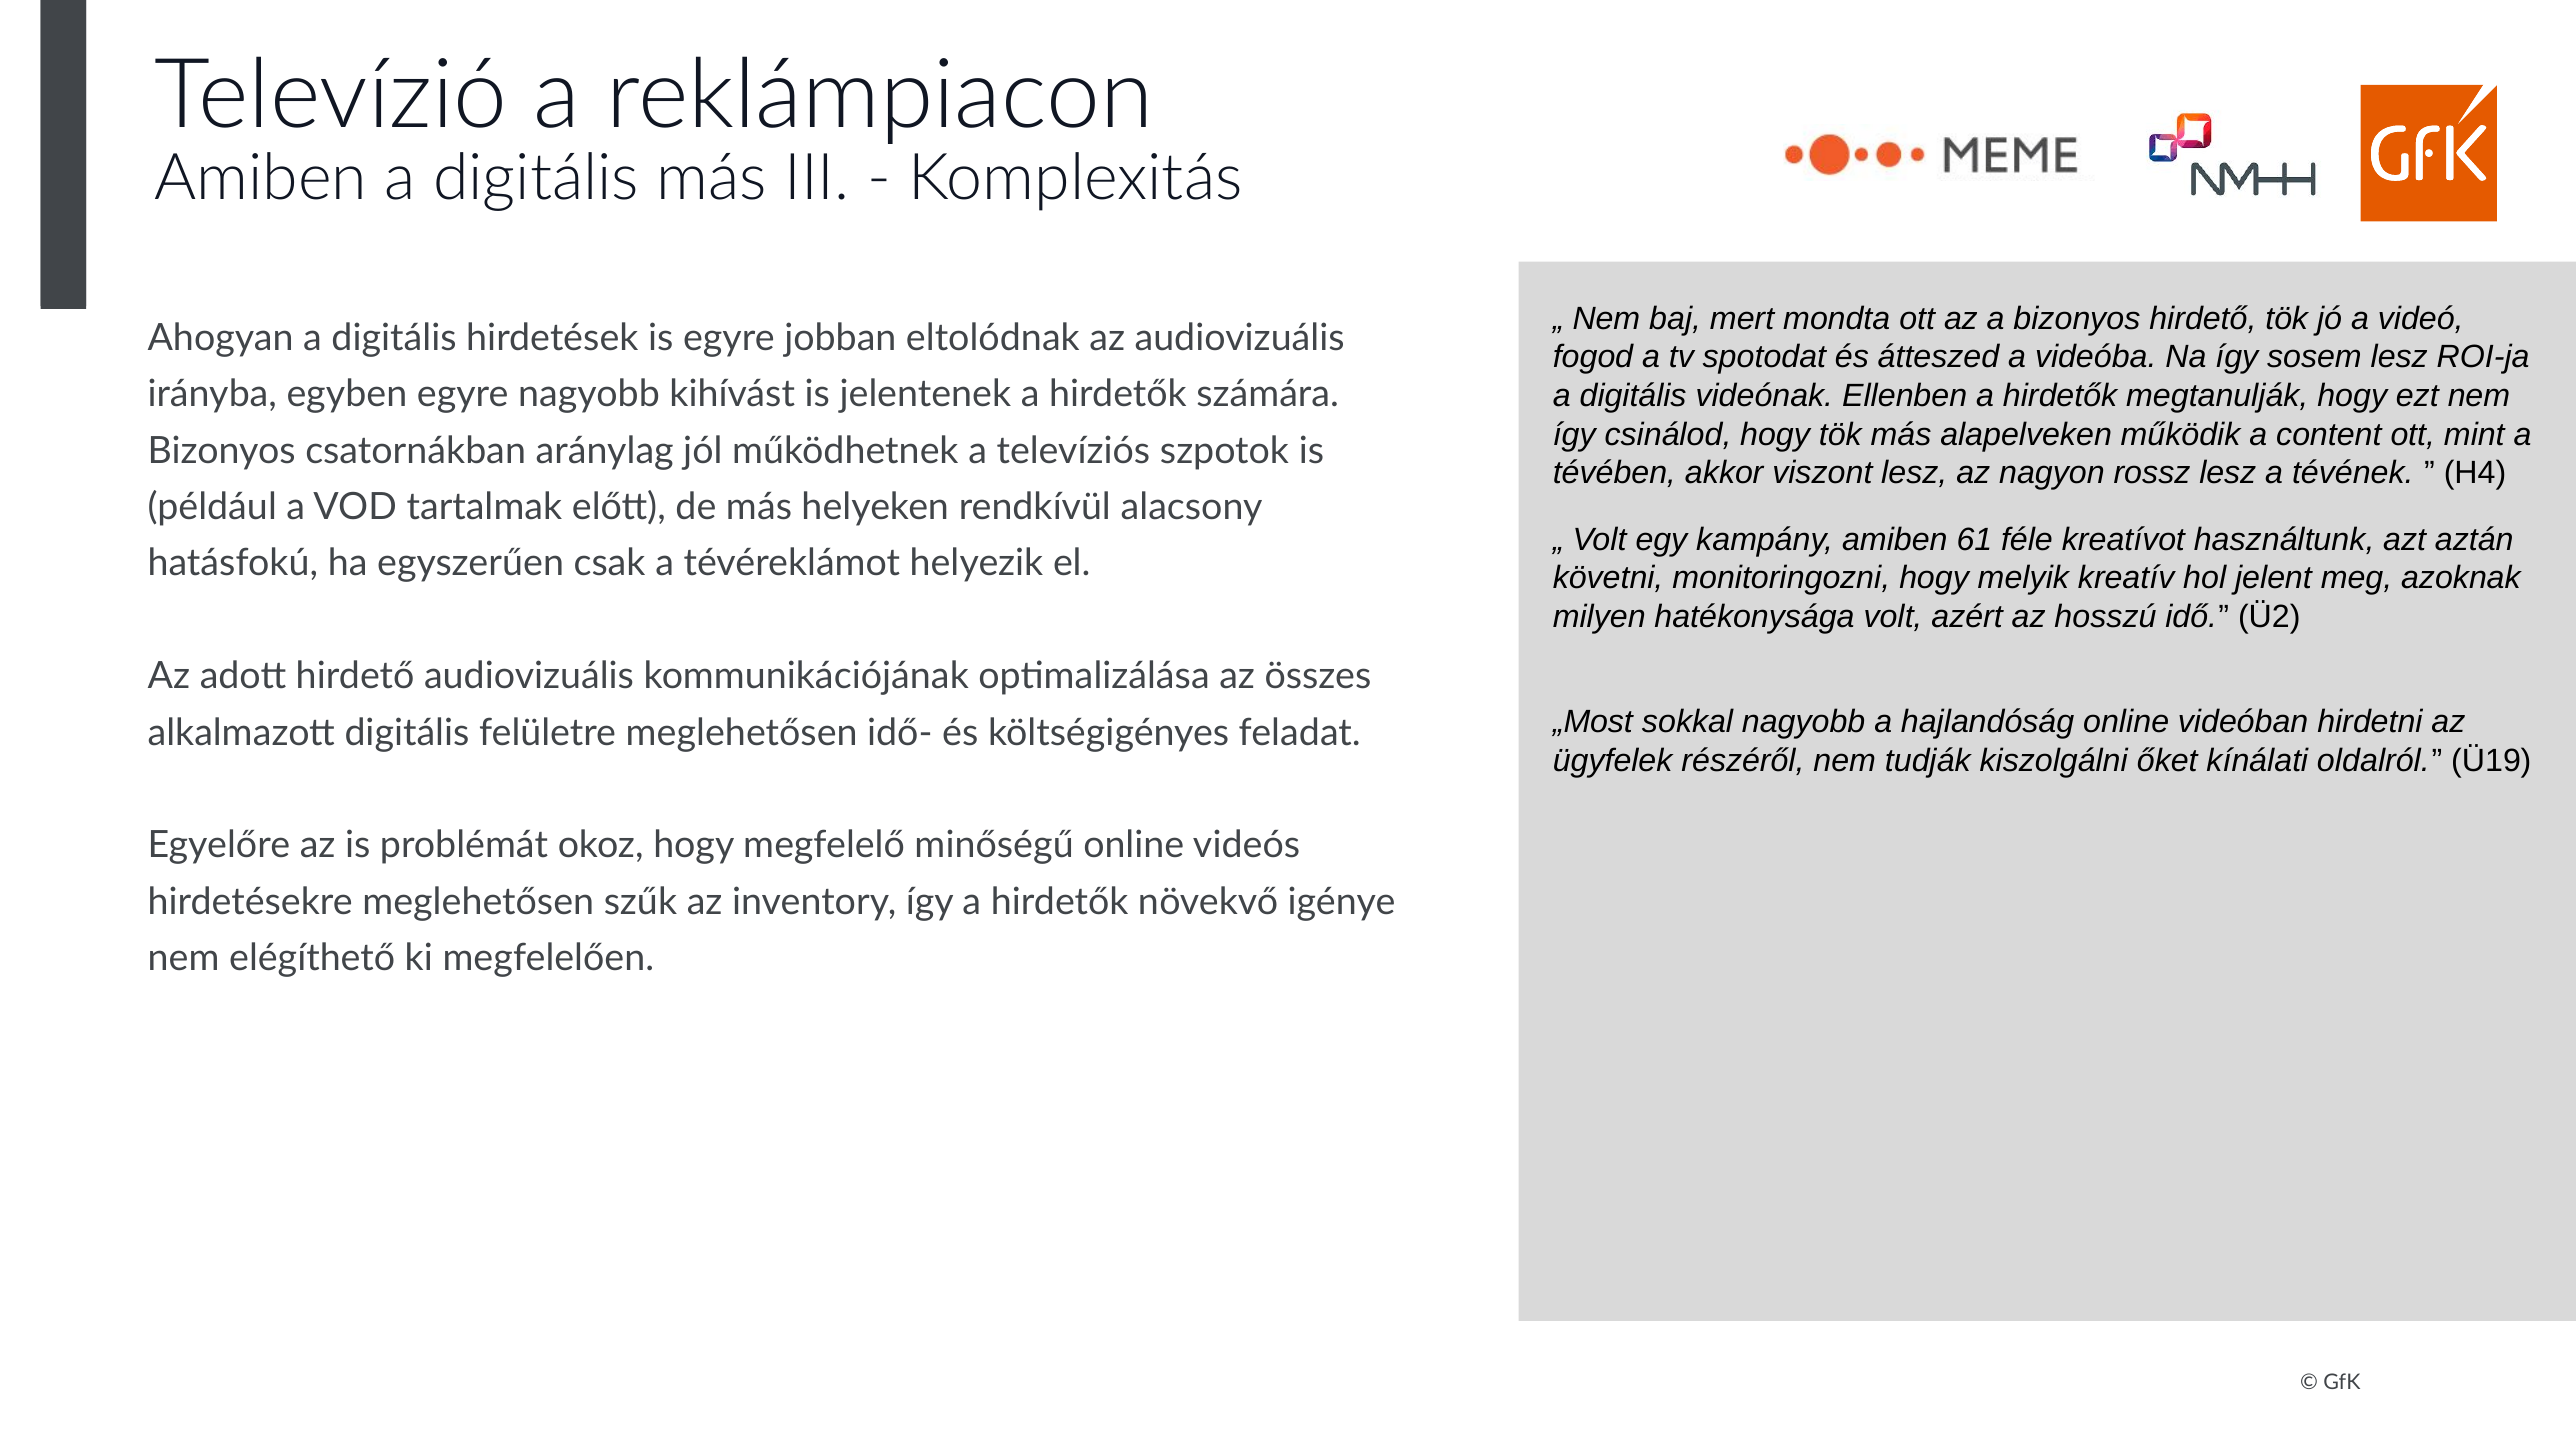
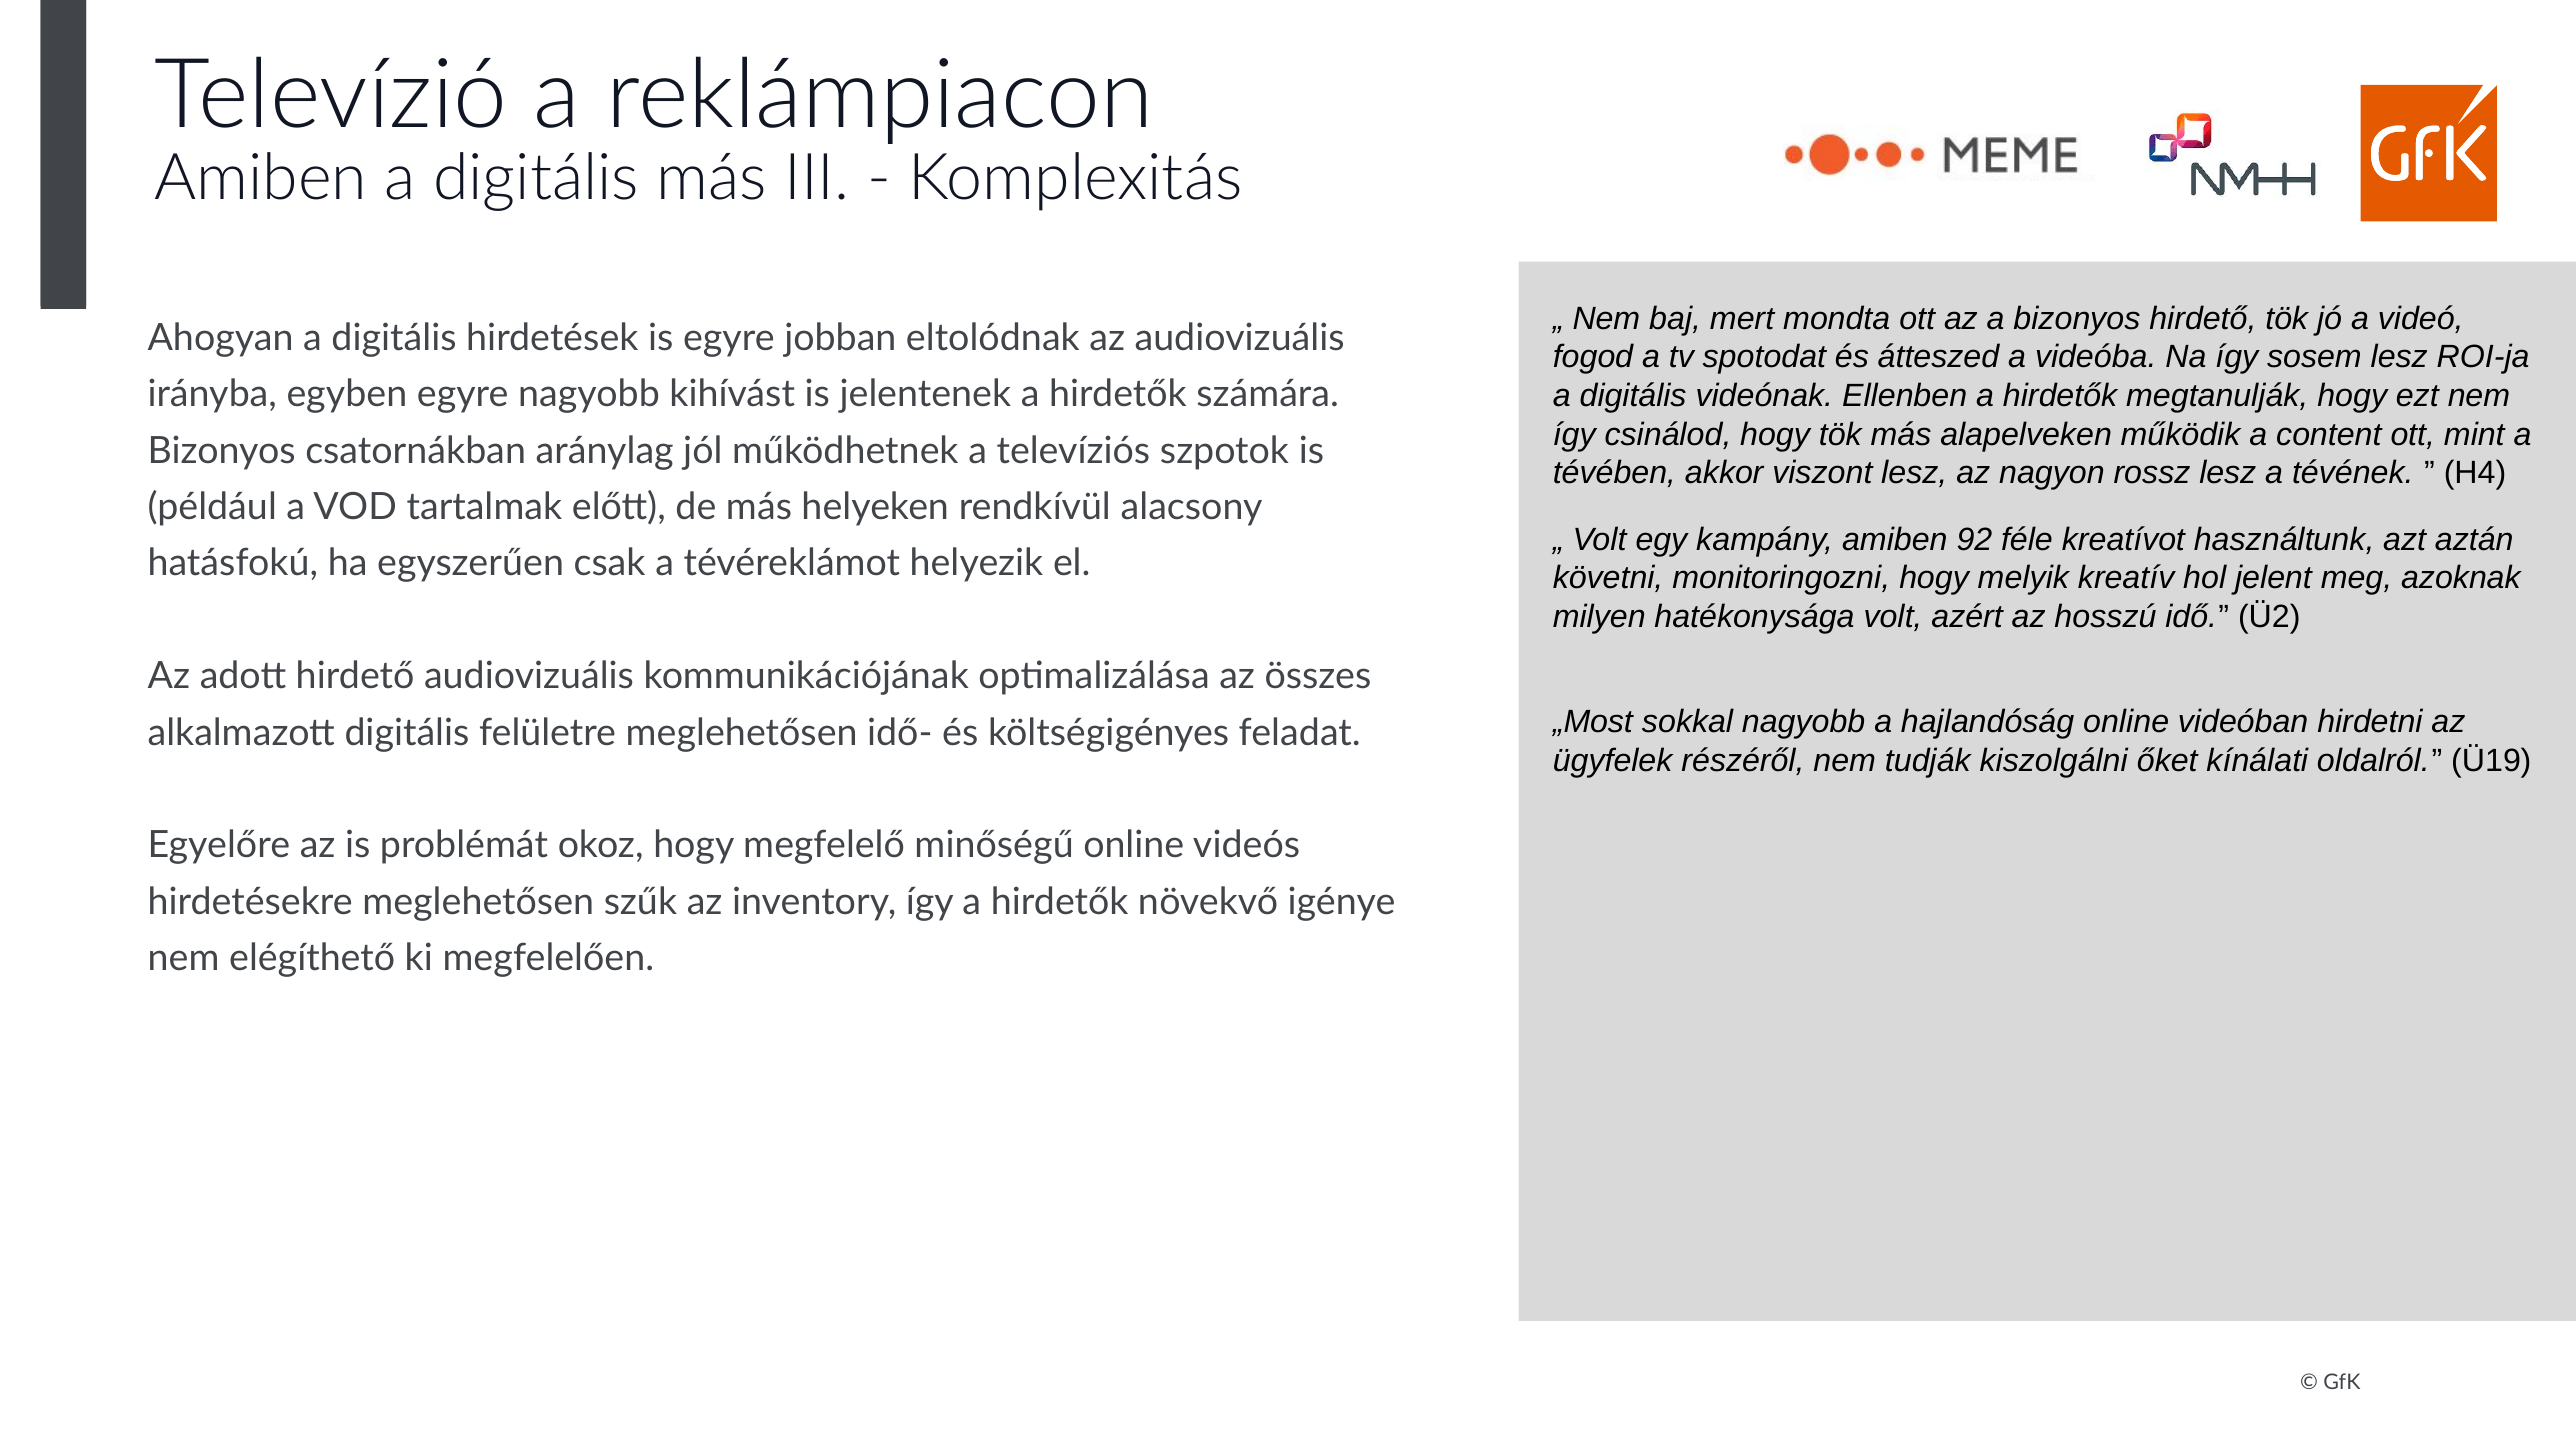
61: 61 -> 92
